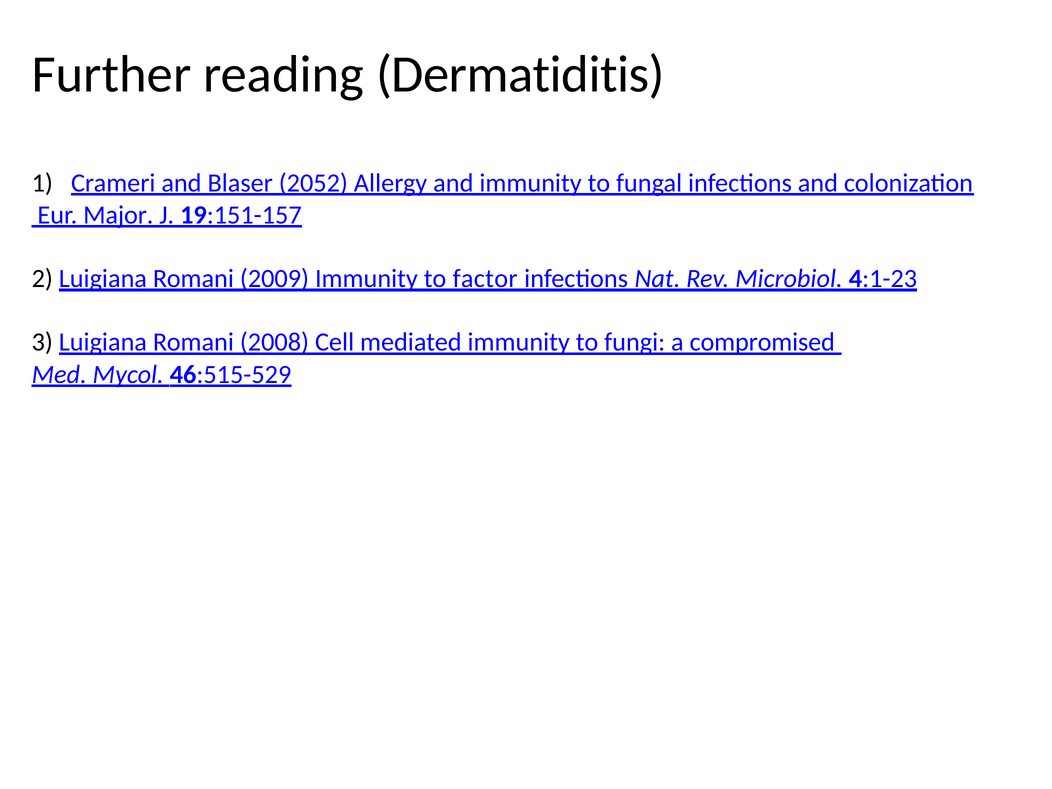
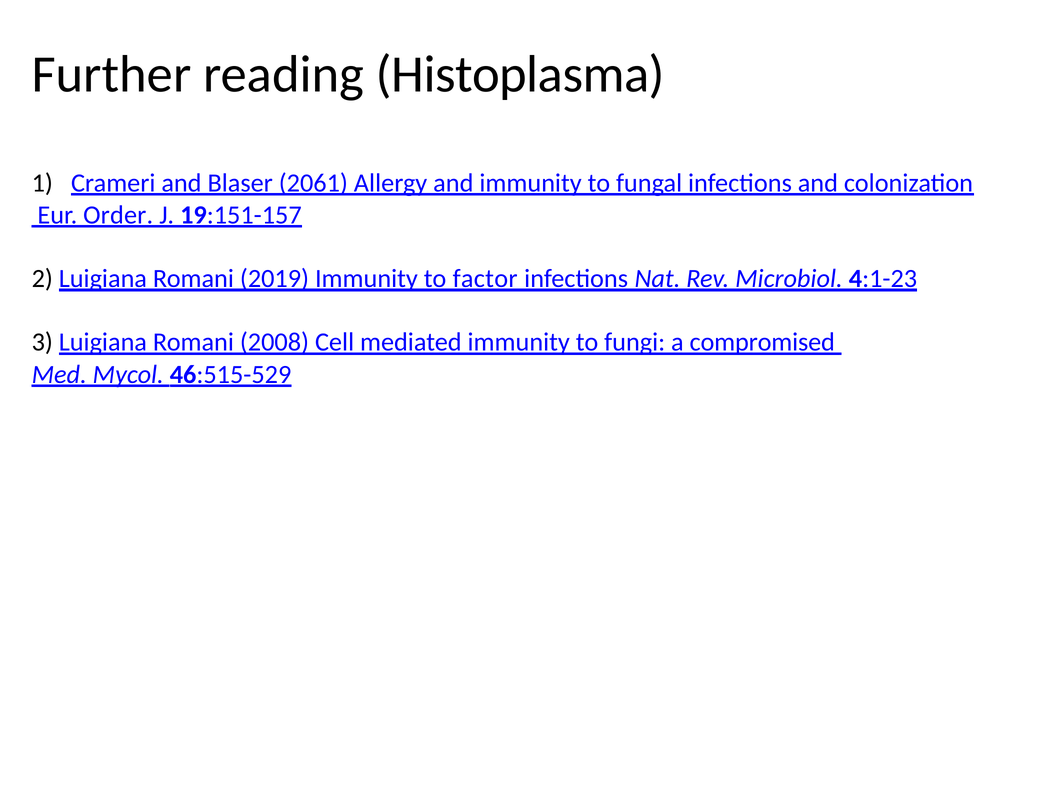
Dermatiditis: Dermatiditis -> Histoplasma
2052: 2052 -> 2061
Major: Major -> Order
2009: 2009 -> 2019
